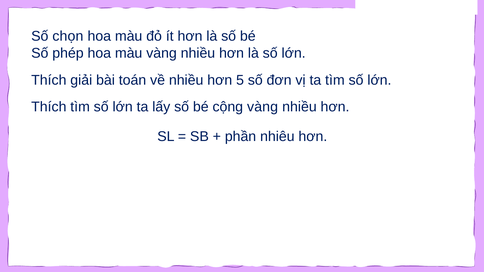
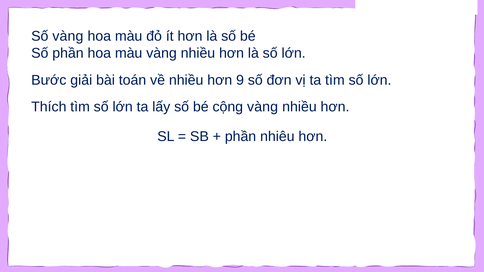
Số chọn: chọn -> vàng
Số phép: phép -> phần
Thích at (49, 80): Thích -> Bước
5: 5 -> 9
